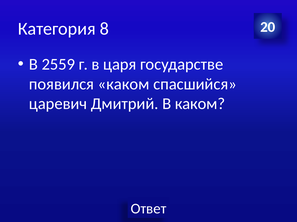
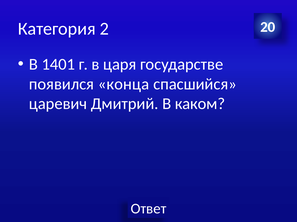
8: 8 -> 2
2559: 2559 -> 1401
появился каком: каком -> конца
